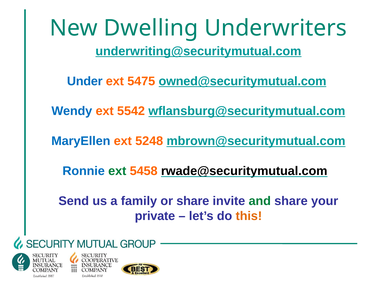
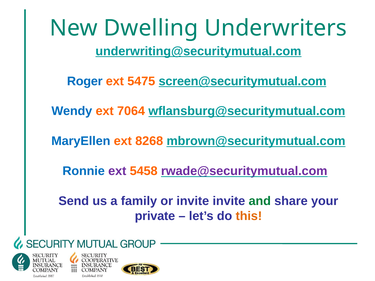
Under: Under -> Roger
owned@securitymutual.com: owned@securitymutual.com -> screen@securitymutual.com
5542: 5542 -> 7064
5248: 5248 -> 8268
ext at (117, 171) colour: green -> purple
rwade@securitymutual.com colour: black -> purple
or share: share -> invite
